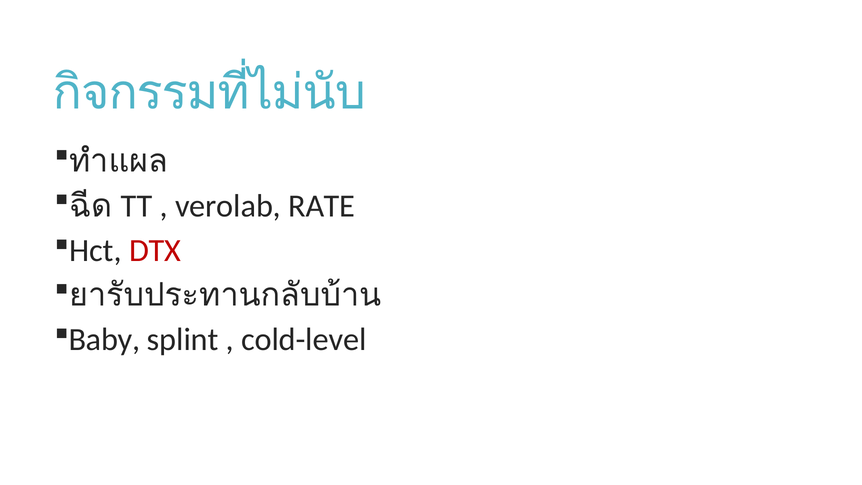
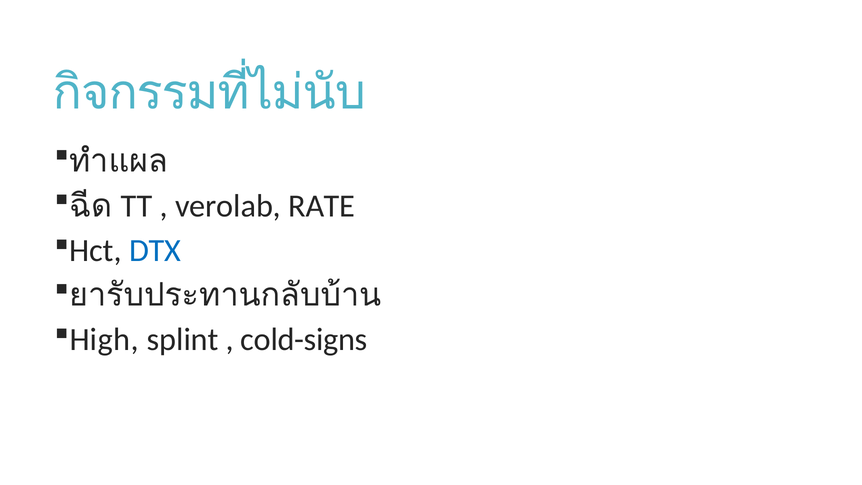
DTX colour: red -> blue
Baby: Baby -> High
cold-level: cold-level -> cold-signs
